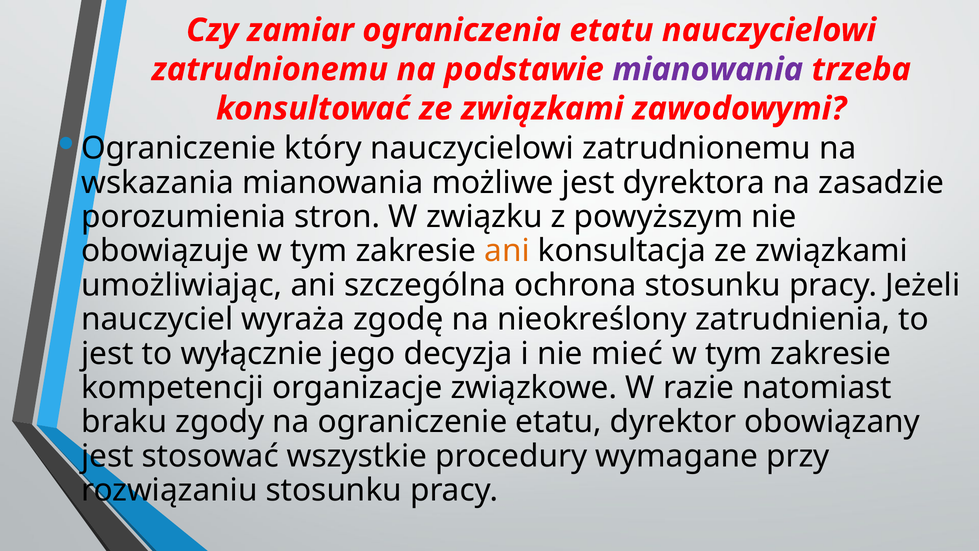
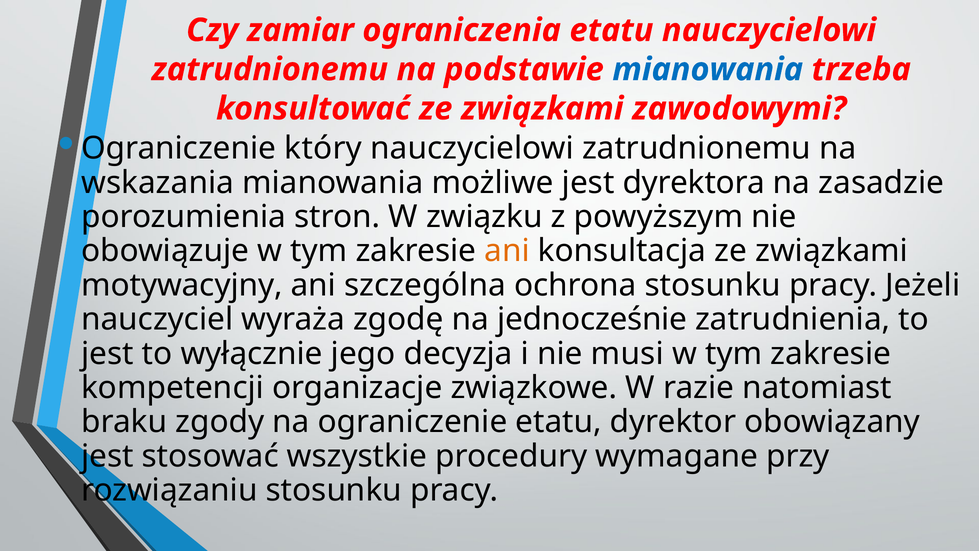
mianowania at (708, 69) colour: purple -> blue
umożliwiając: umożliwiając -> motywacyjny
nieokreślony: nieokreślony -> jednocześnie
mieć: mieć -> musi
